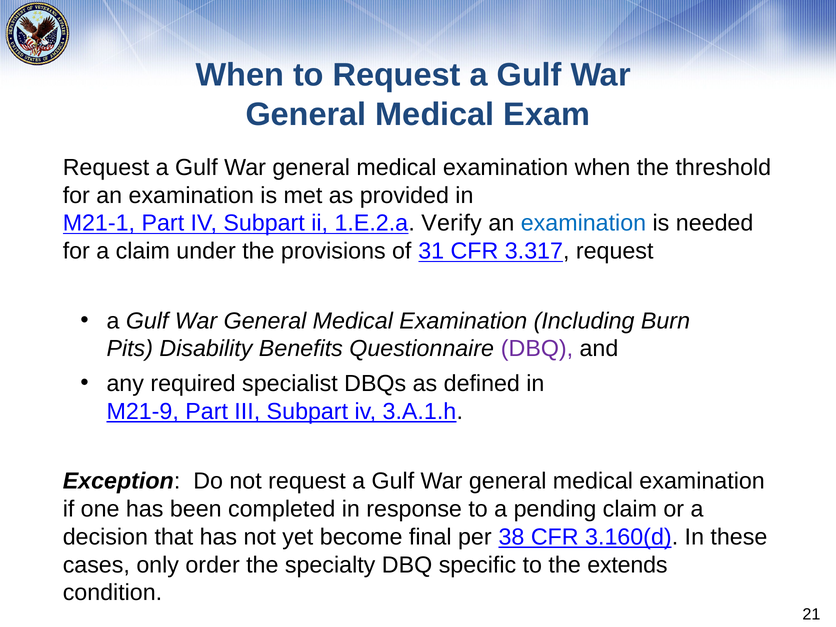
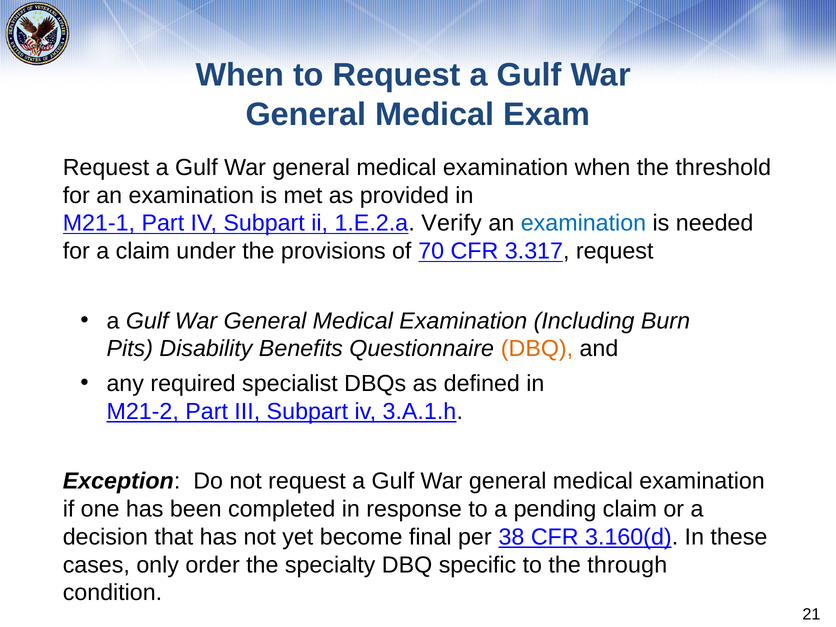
31: 31 -> 70
DBQ at (537, 349) colour: purple -> orange
M21-9: M21-9 -> M21-2
extends: extends -> through
